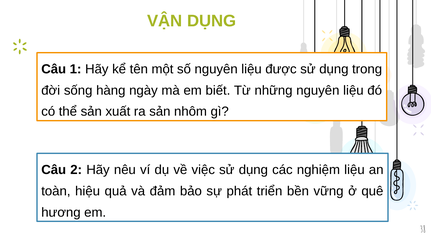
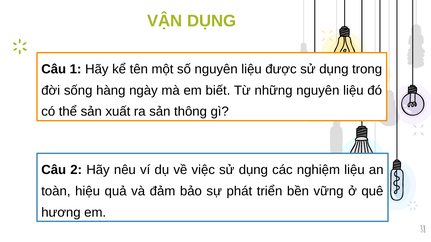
nhôm: nhôm -> thông
